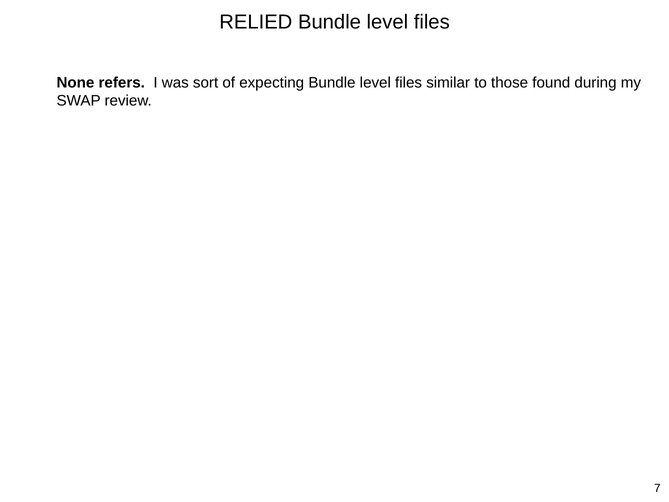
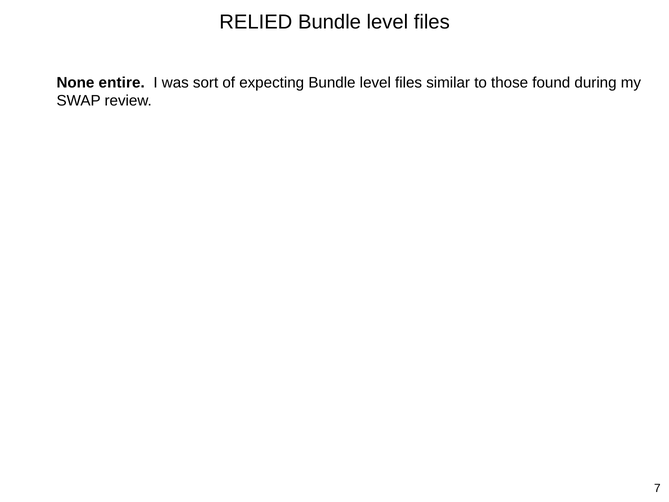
refers: refers -> entire
